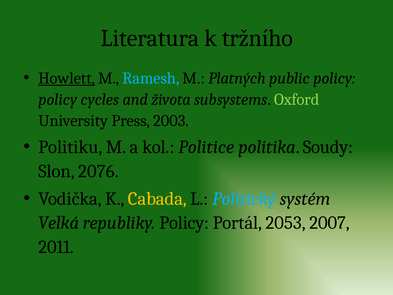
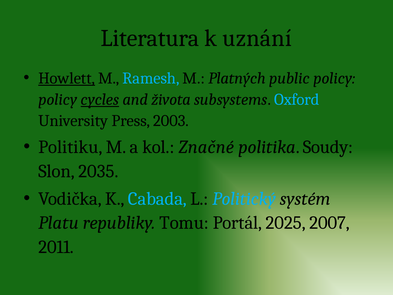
tržního: tržního -> uznání
cycles underline: none -> present
Oxford colour: light green -> light blue
Politice: Politice -> Značné
2076: 2076 -> 2035
Cabada colour: yellow -> light blue
Velká: Velká -> Platu
republiky Policy: Policy -> Tomu
2053: 2053 -> 2025
